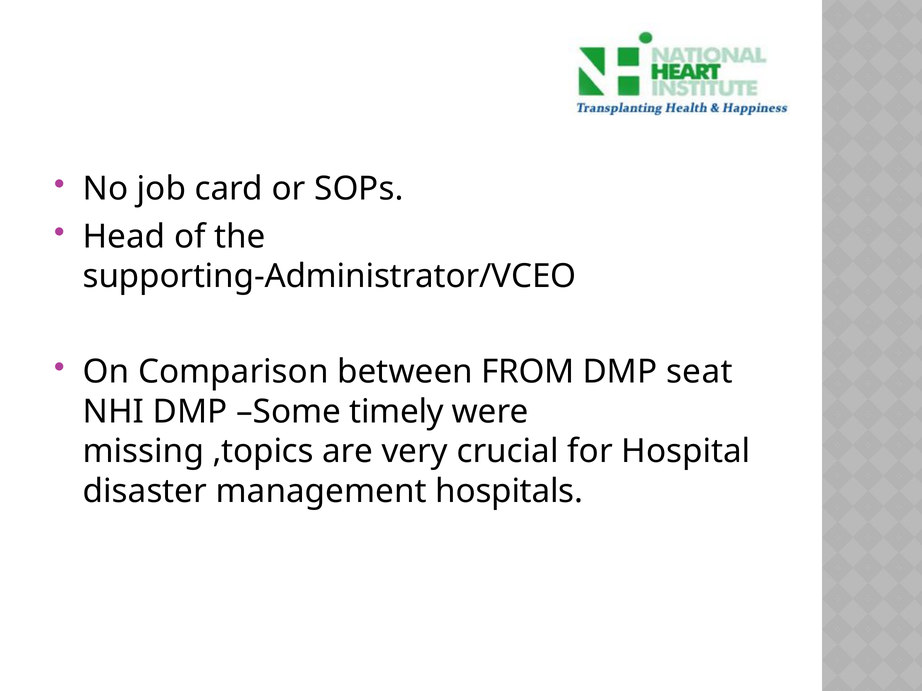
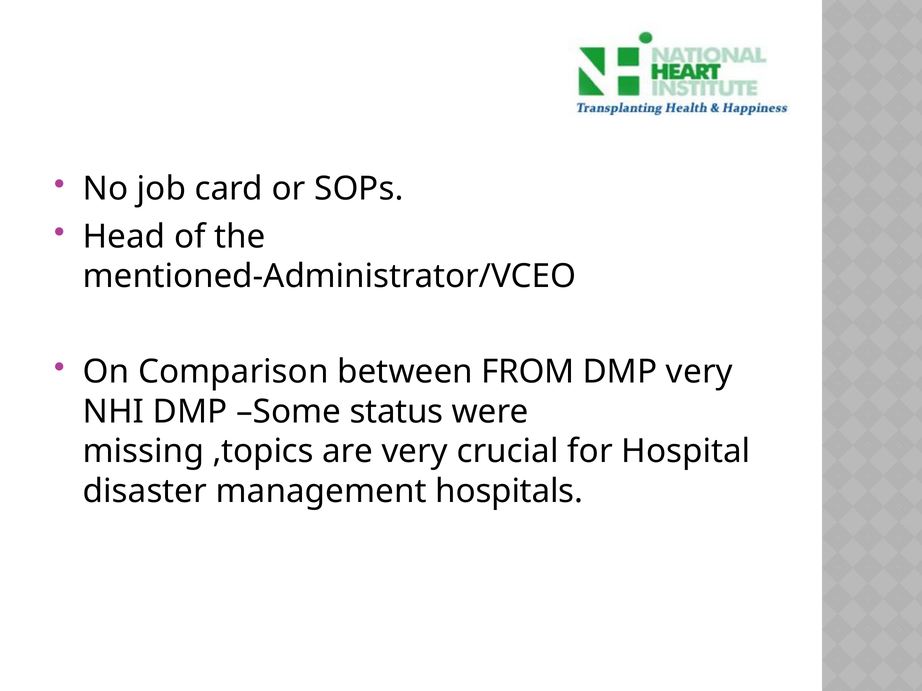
supporting-Administrator/VCEO: supporting-Administrator/VCEO -> mentioned-Administrator/VCEO
DMP seat: seat -> very
timely: timely -> status
